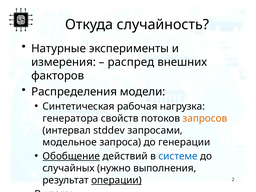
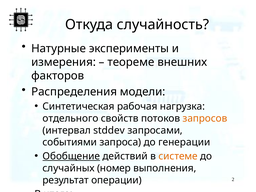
распред: распред -> теореме
генератора at (70, 118): генератора -> отдельного
модельное: модельное -> событиями
системе colour: blue -> orange
нужно: нужно -> номер
операции underline: present -> none
